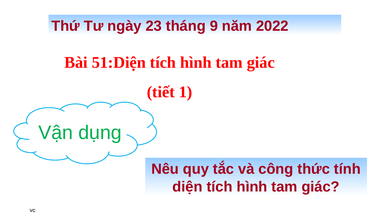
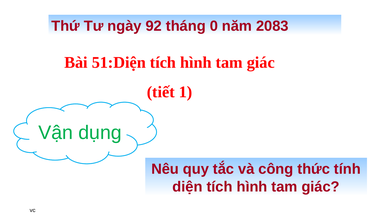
23: 23 -> 92
9: 9 -> 0
2022: 2022 -> 2083
